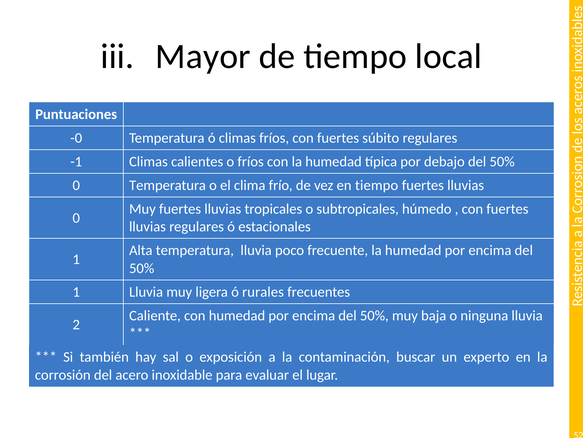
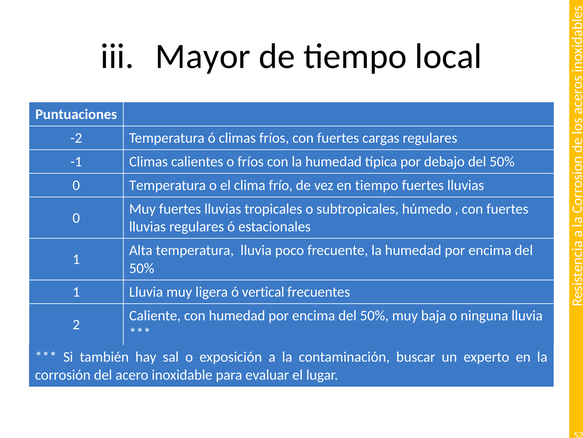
-0: -0 -> -2
súbito: súbito -> cargas
rurales: rurales -> vertical
